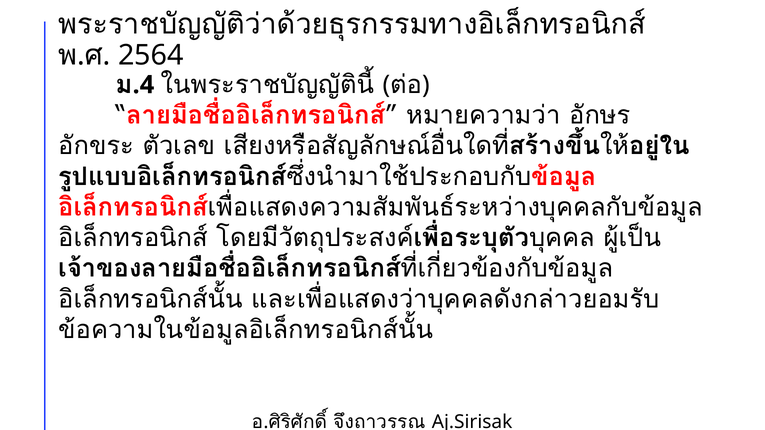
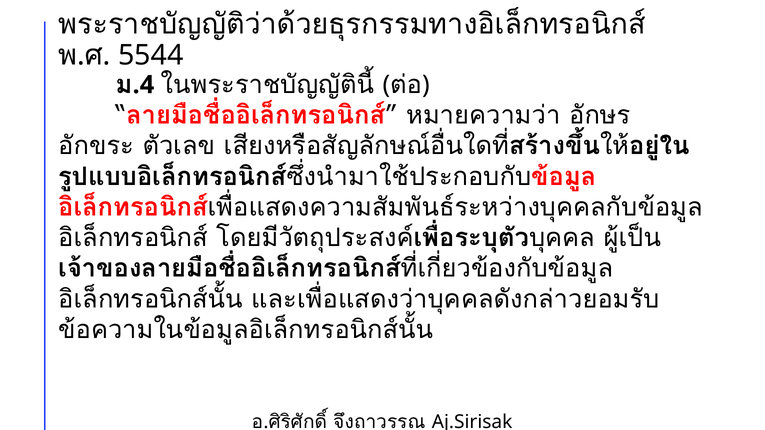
2564: 2564 -> 5544
